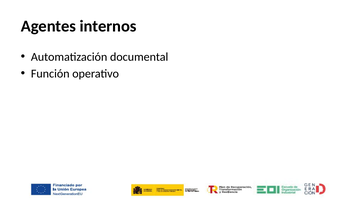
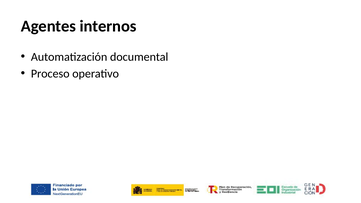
Función: Función -> Proceso
